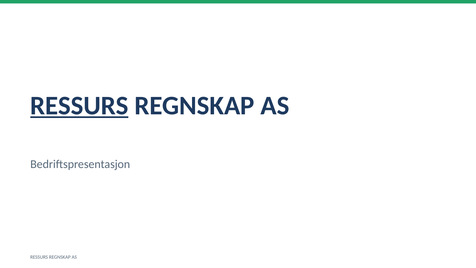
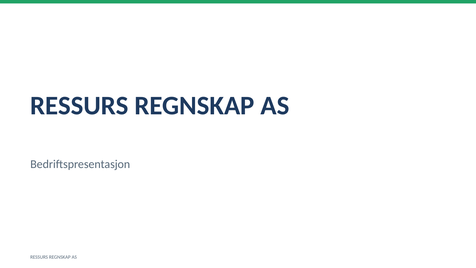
RESSURS at (79, 106) underline: present -> none
